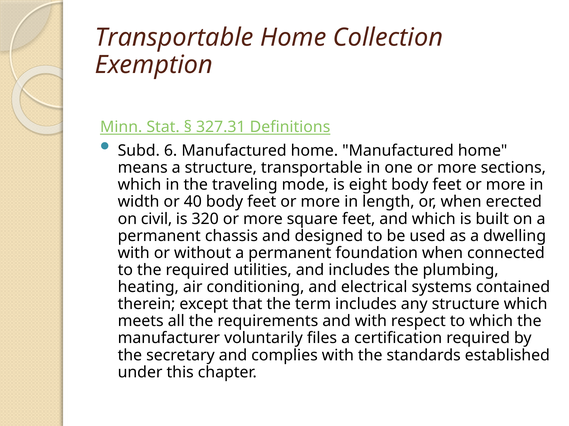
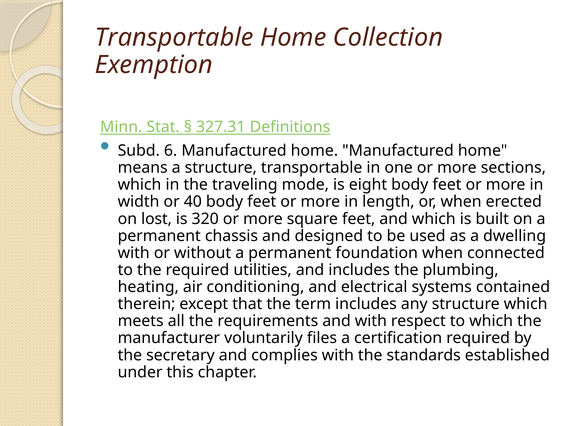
civil: civil -> lost
